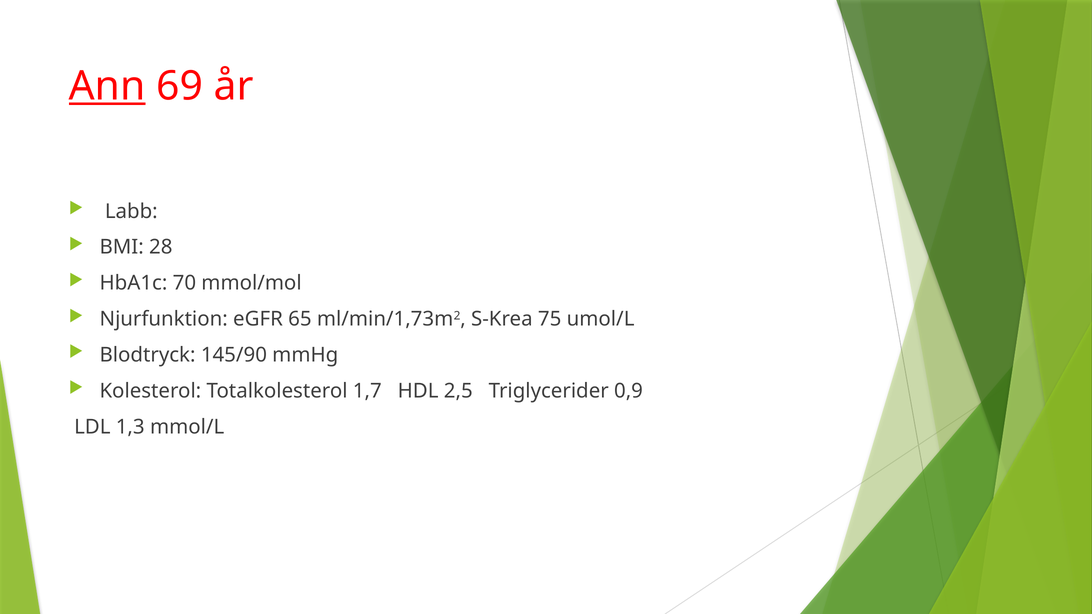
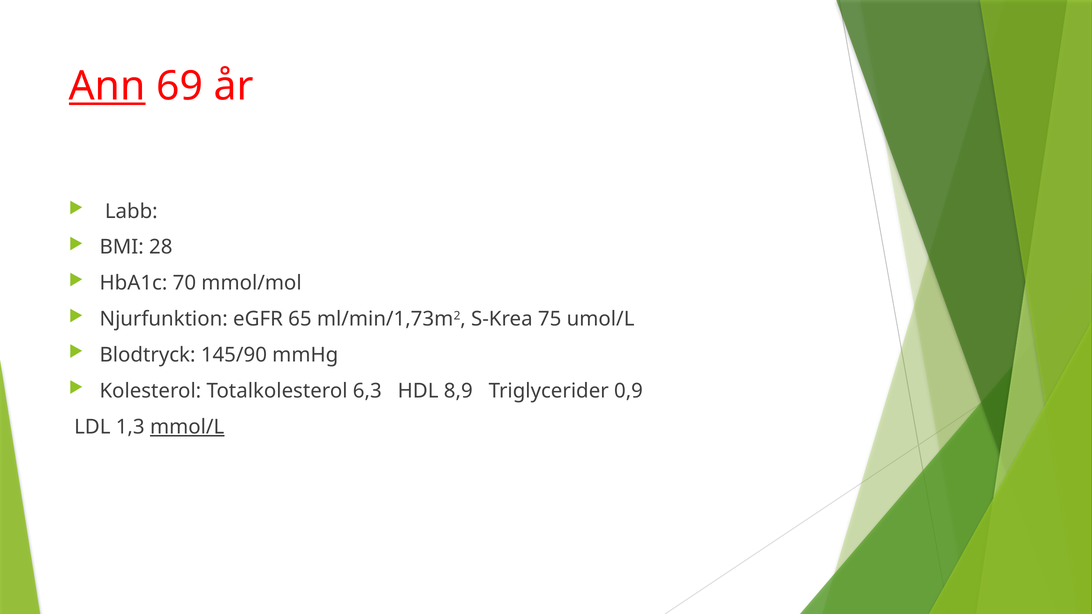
1,7: 1,7 -> 6,3
2,5: 2,5 -> 8,9
mmol/L underline: none -> present
